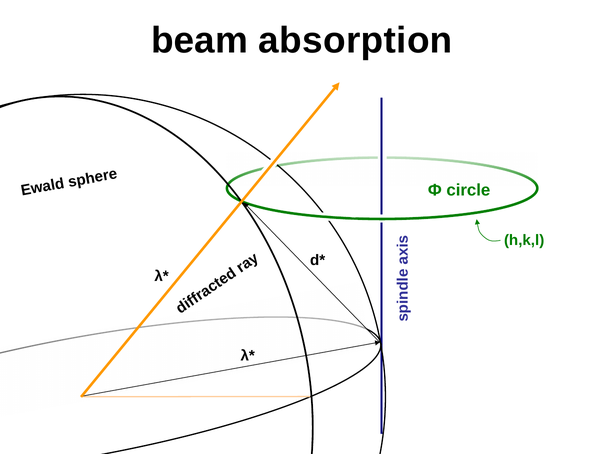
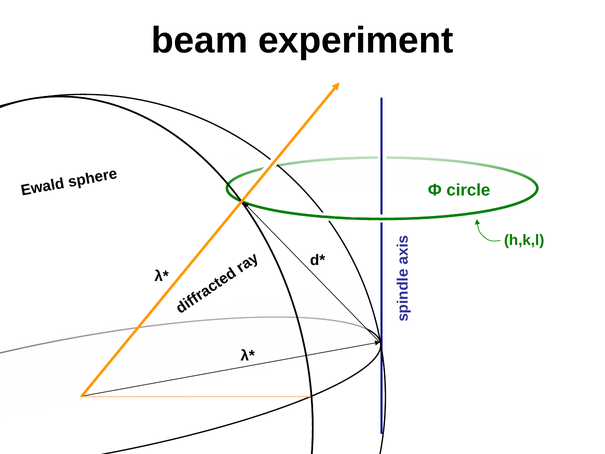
absorption: absorption -> experiment
